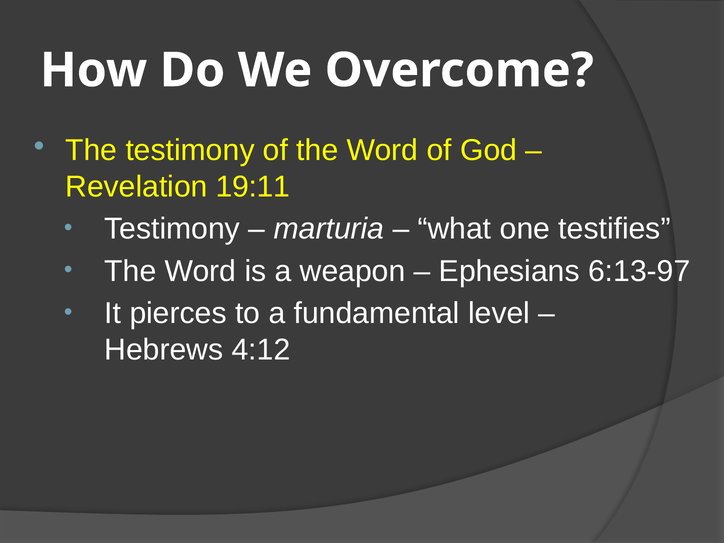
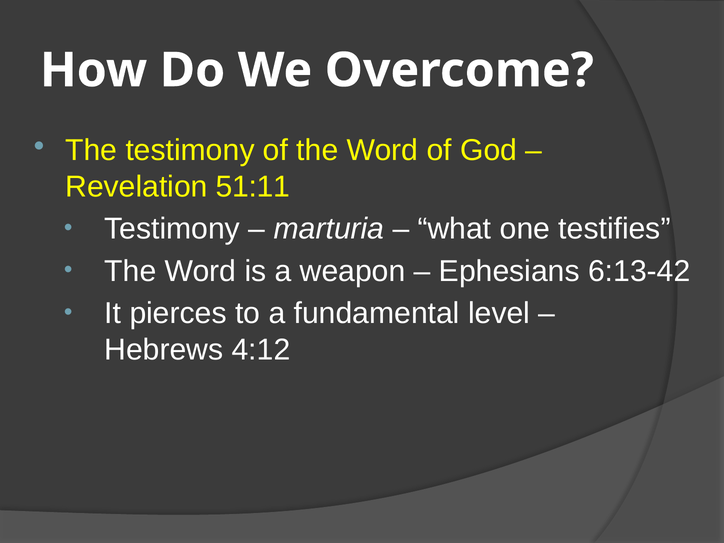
19:11: 19:11 -> 51:11
6:13-97: 6:13-97 -> 6:13-42
